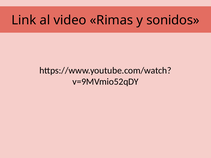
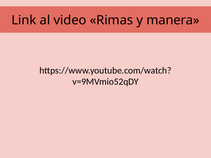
sonidos: sonidos -> manera
